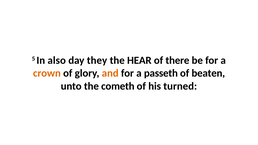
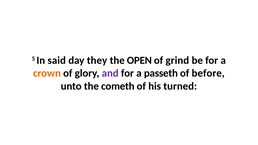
also: also -> said
HEAR: HEAR -> OPEN
there: there -> grind
and colour: orange -> purple
beaten: beaten -> before
